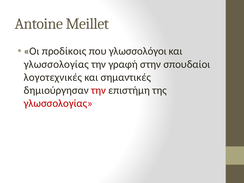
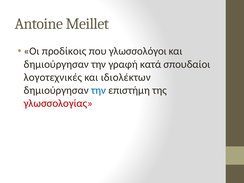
γλωσσολογίας at (56, 64): γλωσσολογίας -> δημιούργησαν
στην: στην -> κατά
σημαντικές: σημαντικές -> ιδιολέκτων
την at (99, 90) colour: red -> blue
